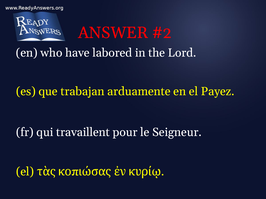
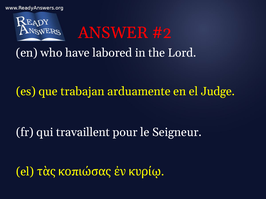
Payez: Payez -> Judge
